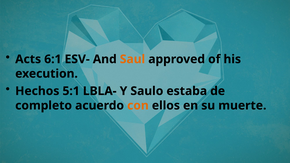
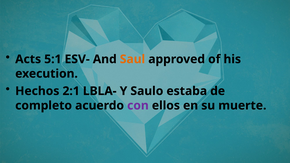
6:1: 6:1 -> 5:1
5:1: 5:1 -> 2:1
con colour: orange -> purple
